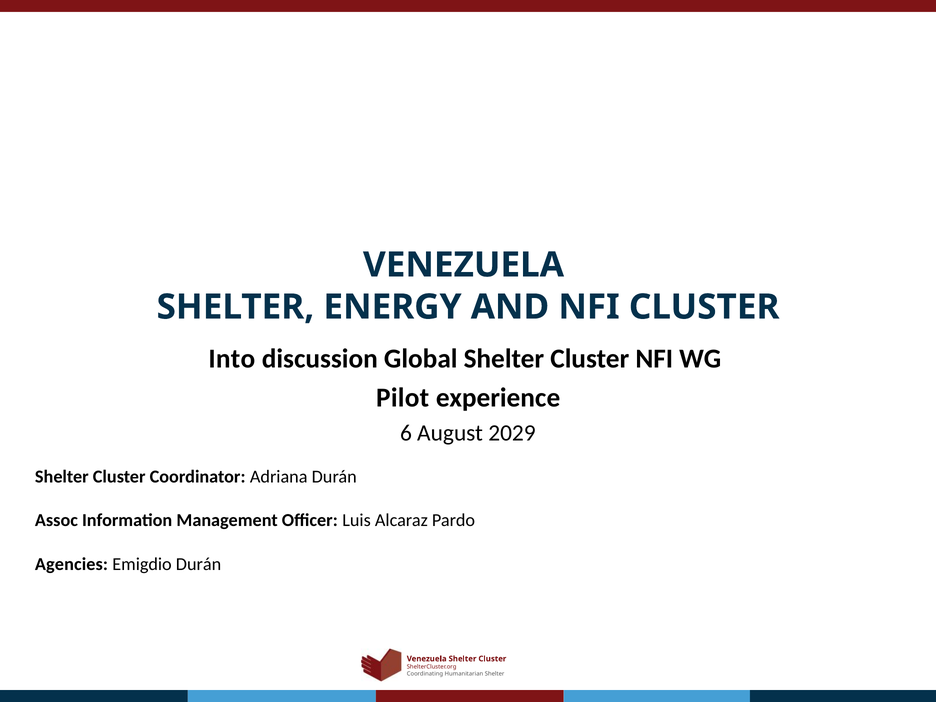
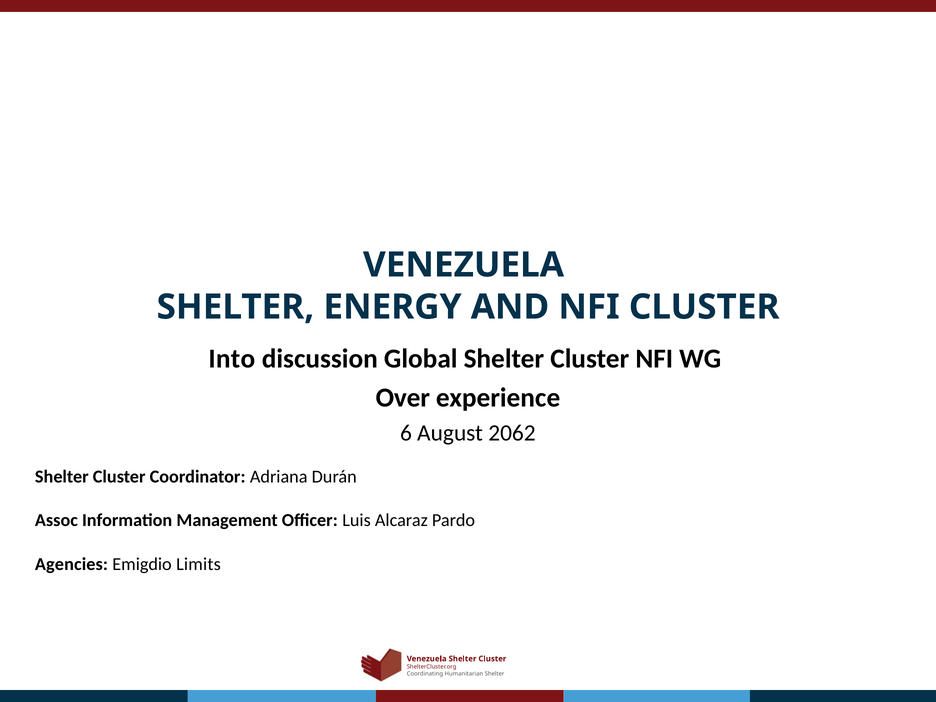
Pilot: Pilot -> Over
2029: 2029 -> 2062
Emigdio Durán: Durán -> Limits
